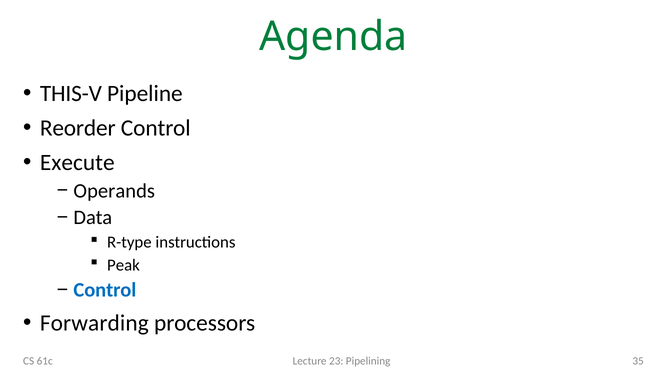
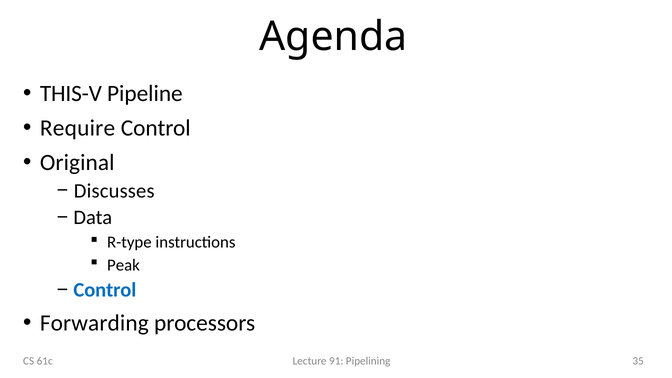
Agenda colour: green -> black
Reorder: Reorder -> Require
Execute: Execute -> Original
Operands: Operands -> Discusses
23: 23 -> 91
